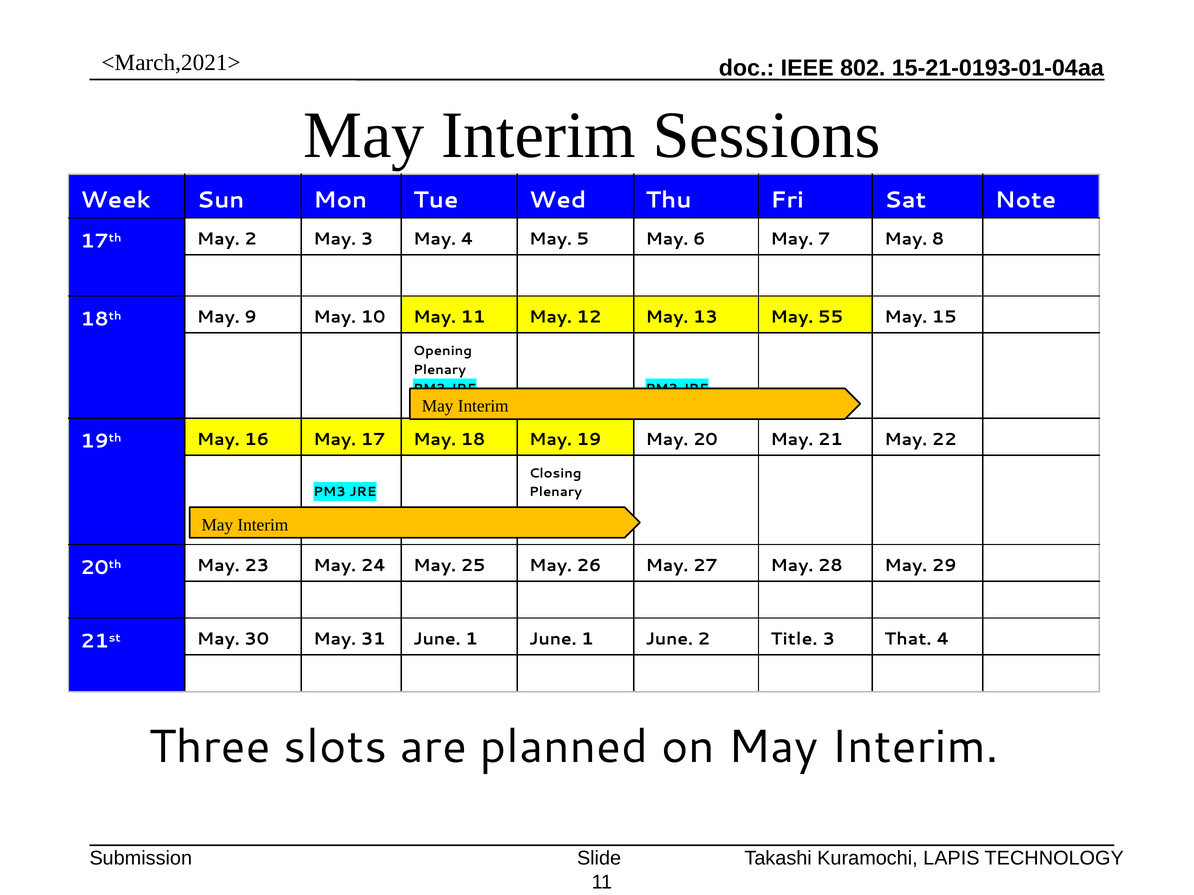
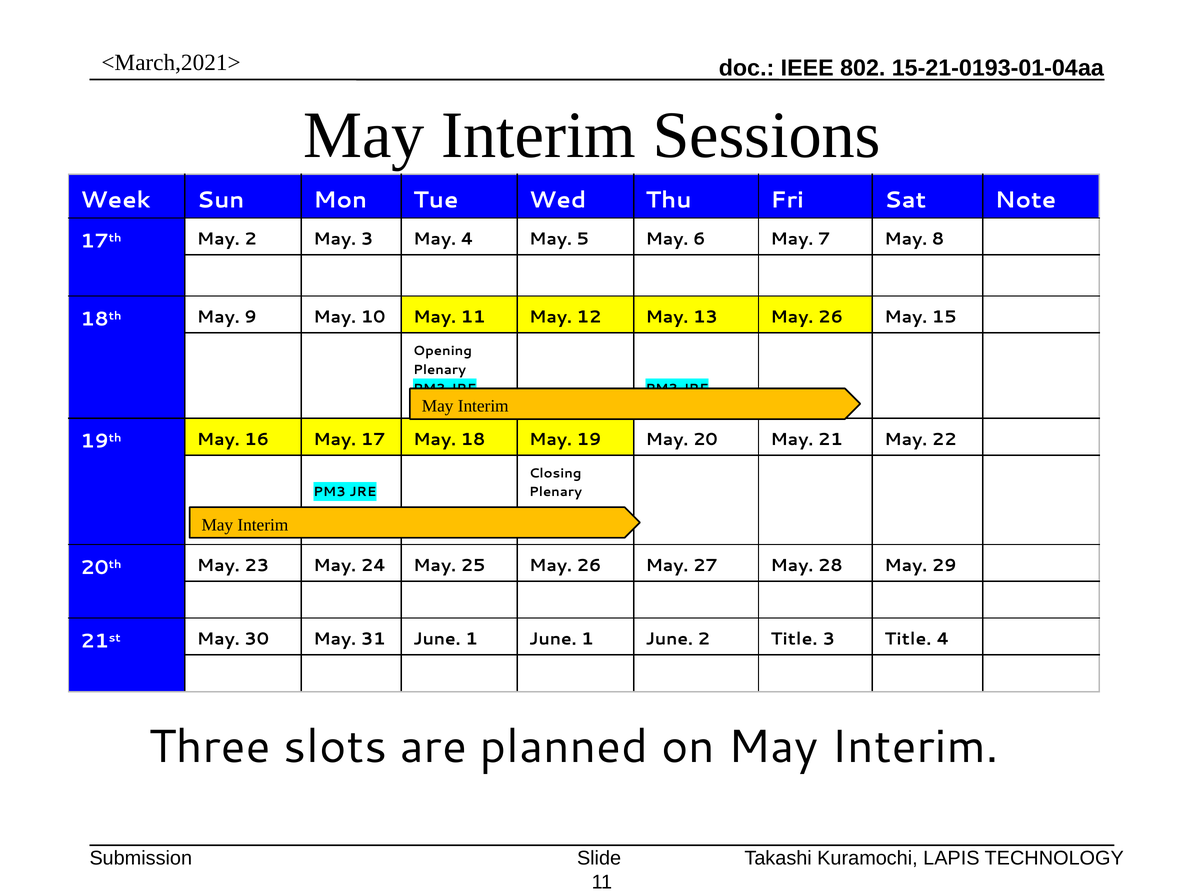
13 May 55: 55 -> 26
3 That: That -> Title
